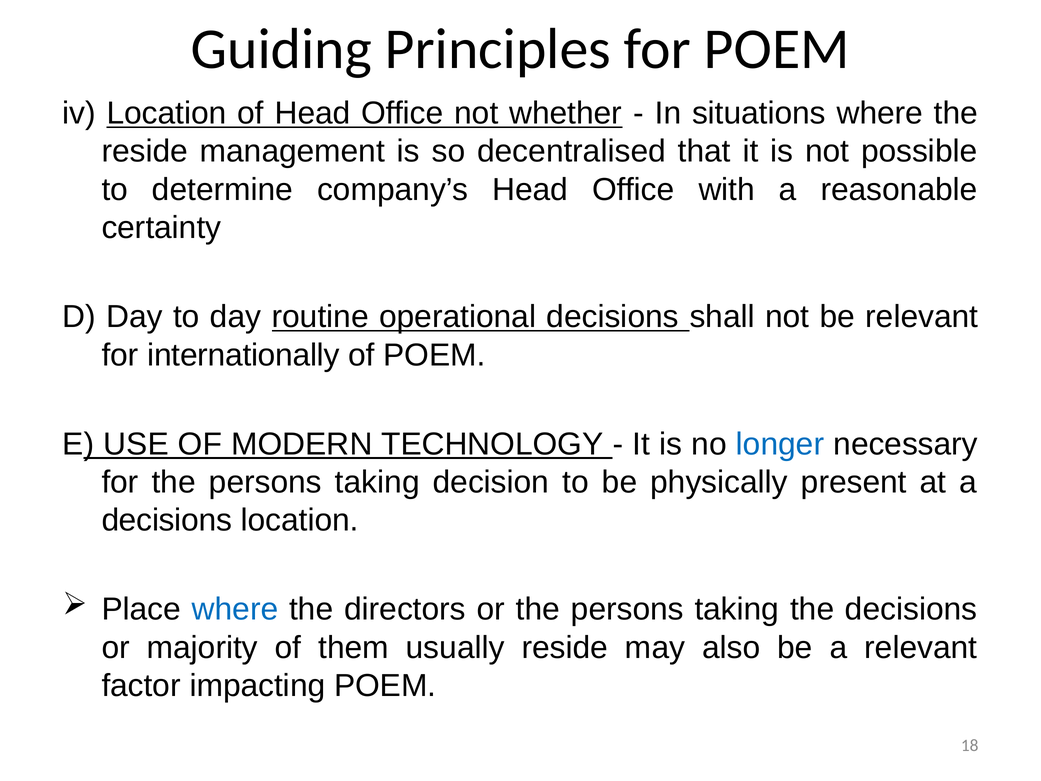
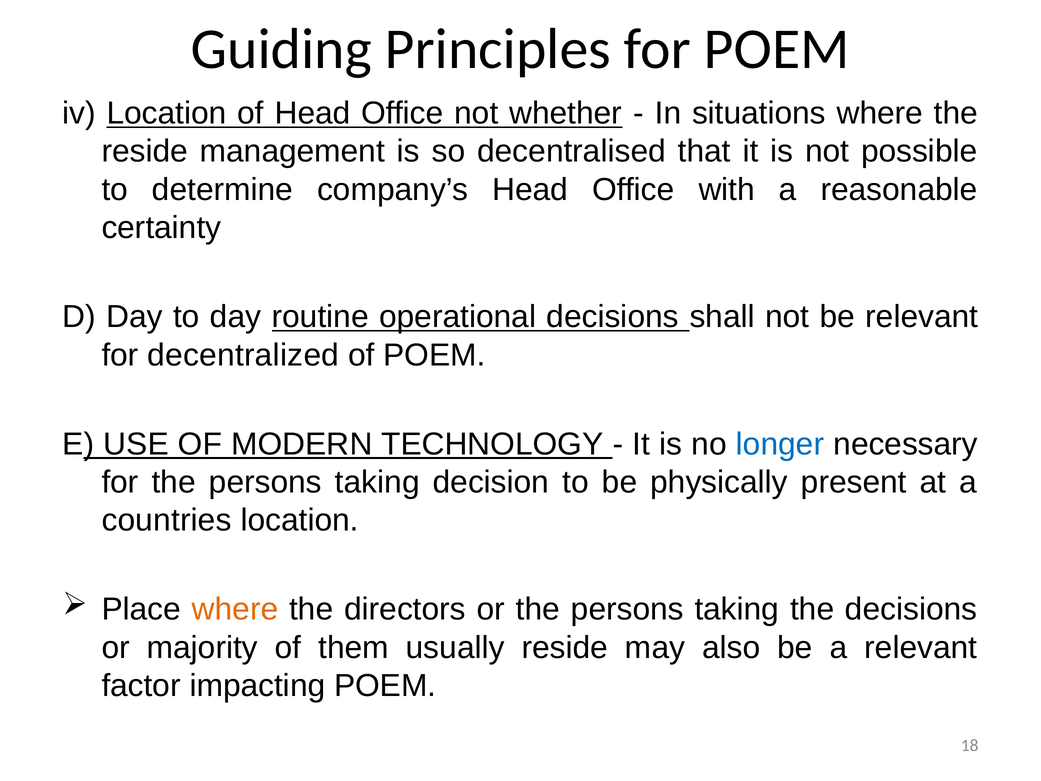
internationally: internationally -> decentralized
decisions at (167, 520): decisions -> countries
where at (235, 609) colour: blue -> orange
